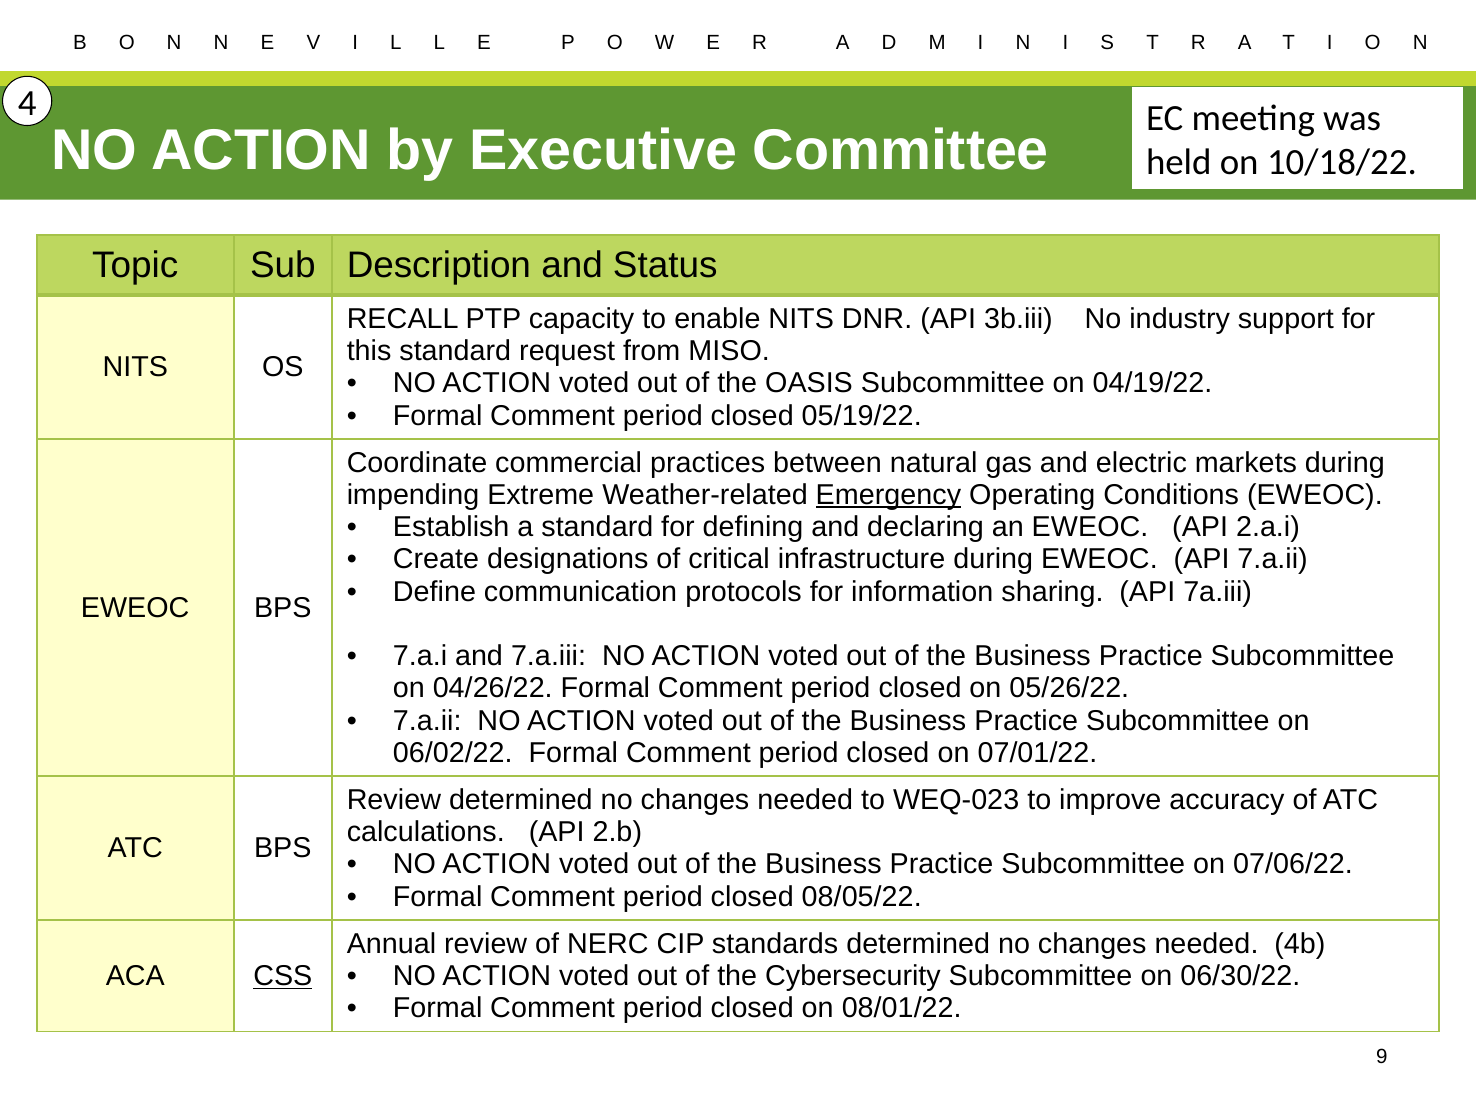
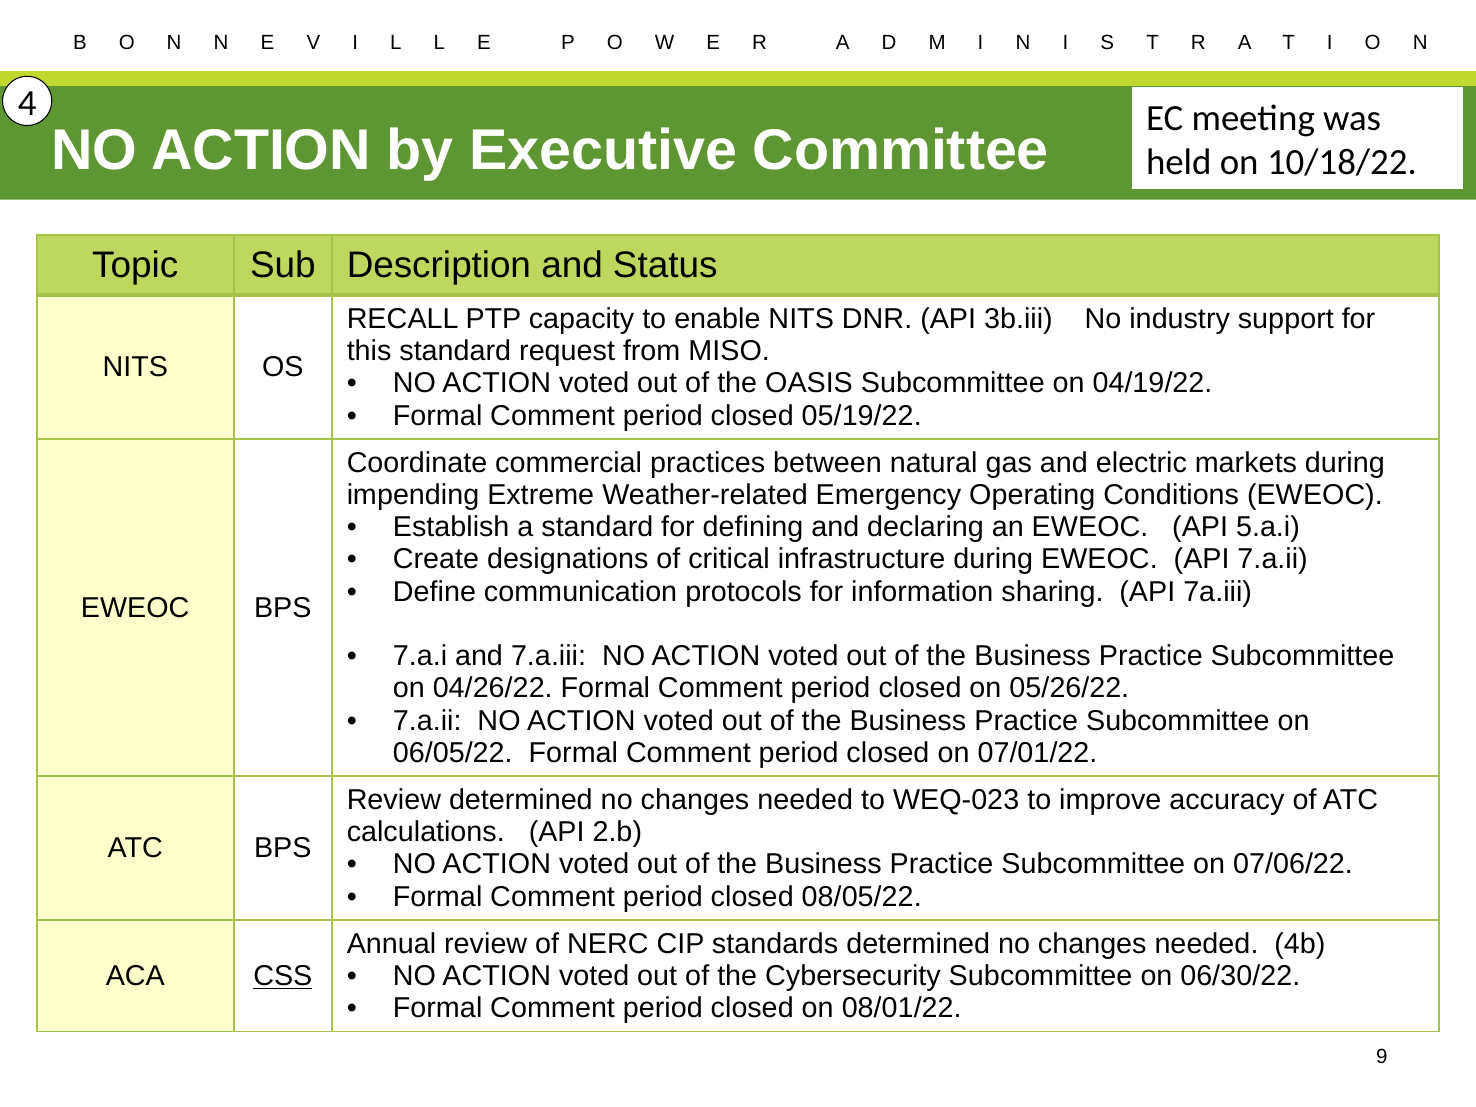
Emergency underline: present -> none
2.a.i: 2.a.i -> 5.a.i
06/02/22: 06/02/22 -> 06/05/22
